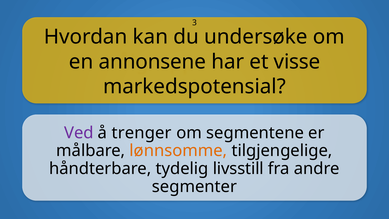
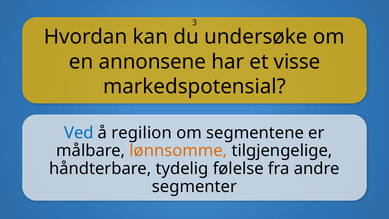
Ved colour: purple -> blue
trenger: trenger -> regilion
livsstill: livsstill -> følelse
